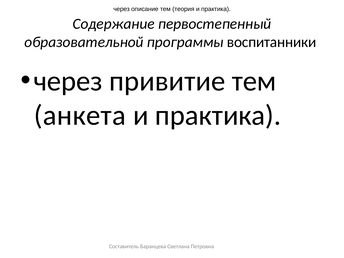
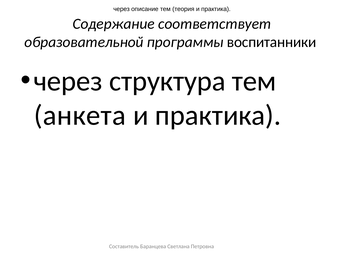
первостепенный: первостепенный -> соответствует
привитие: привитие -> структура
